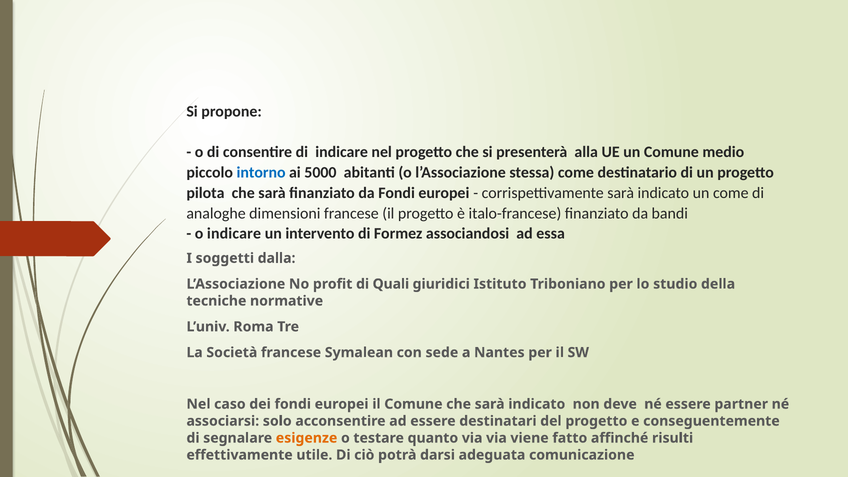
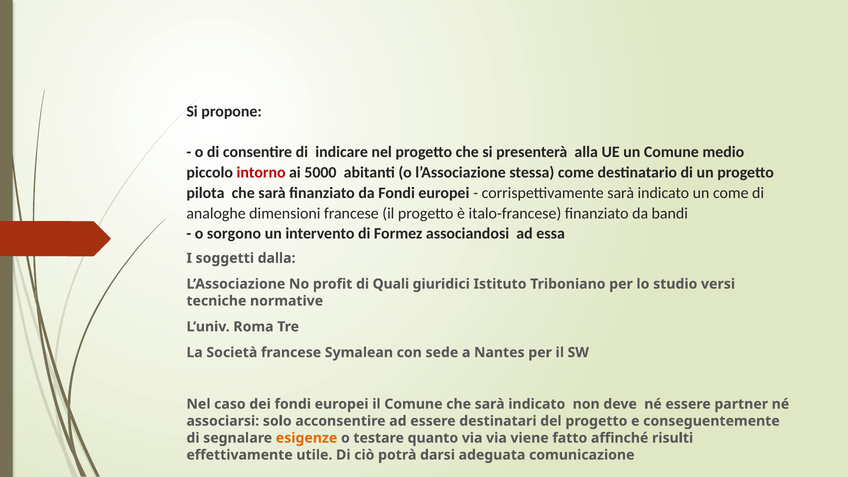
intorno colour: blue -> red
o indicare: indicare -> sorgono
della: della -> versi
